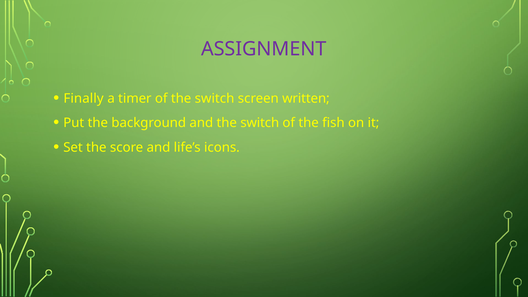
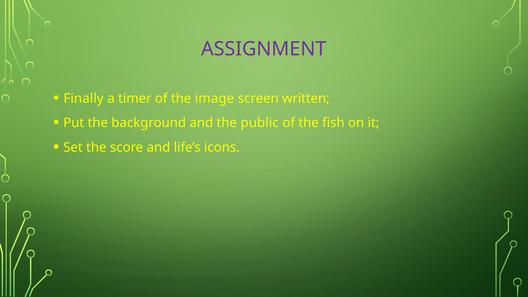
of the switch: switch -> image
and the switch: switch -> public
